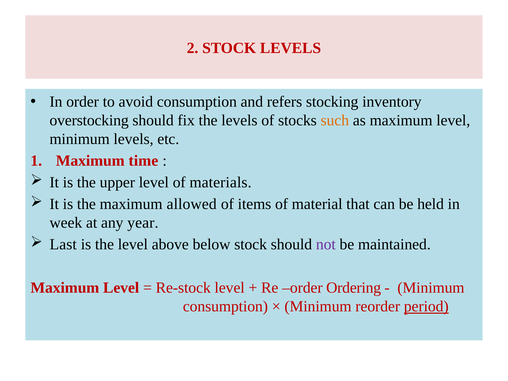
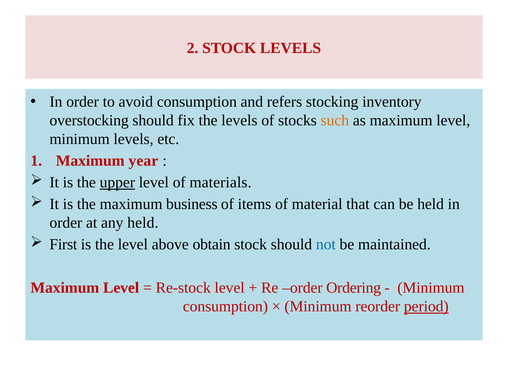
time: time -> year
upper underline: none -> present
allowed: allowed -> business
week at (66, 223): week -> order
any year: year -> held
Last: Last -> First
below: below -> obtain
not colour: purple -> blue
